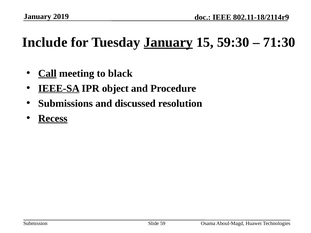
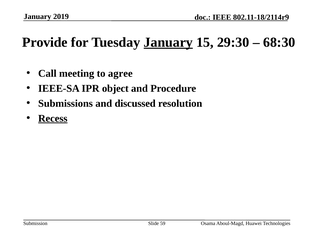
Include: Include -> Provide
59:30: 59:30 -> 29:30
71:30: 71:30 -> 68:30
Call underline: present -> none
black: black -> agree
IEEE-SA underline: present -> none
